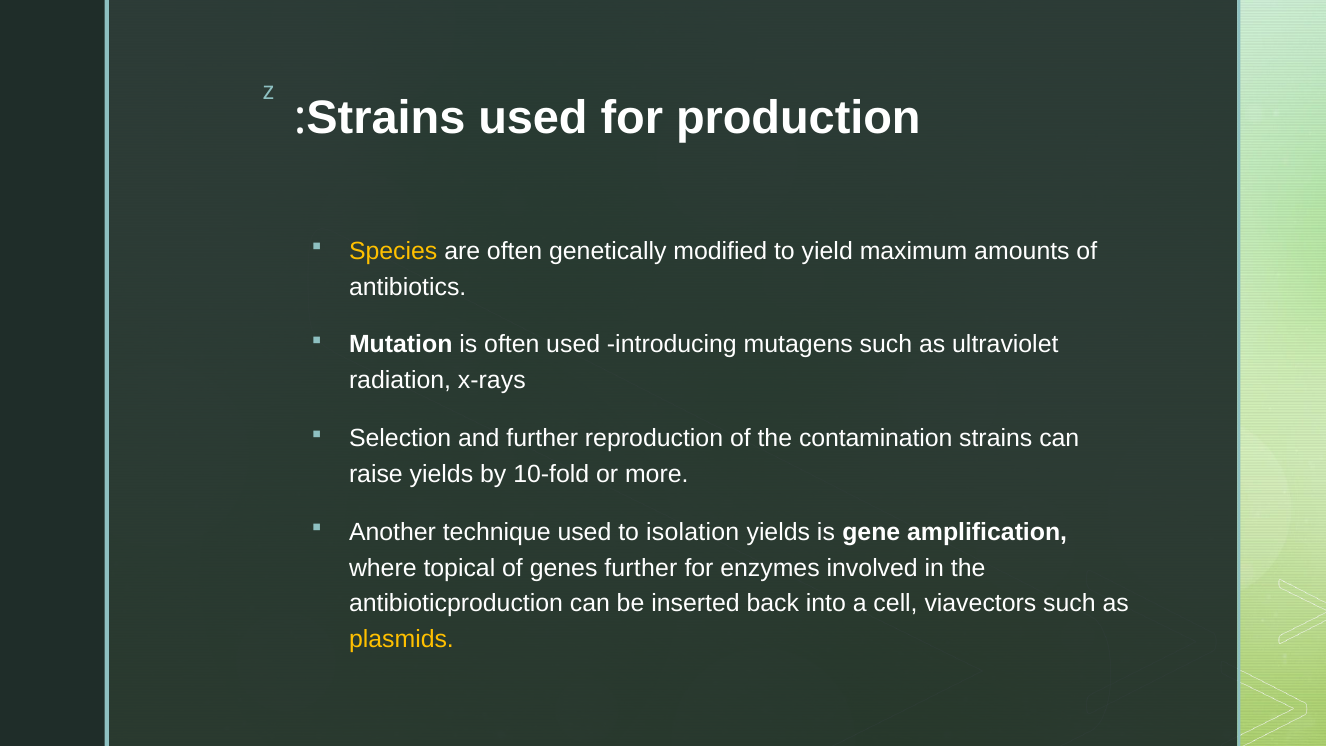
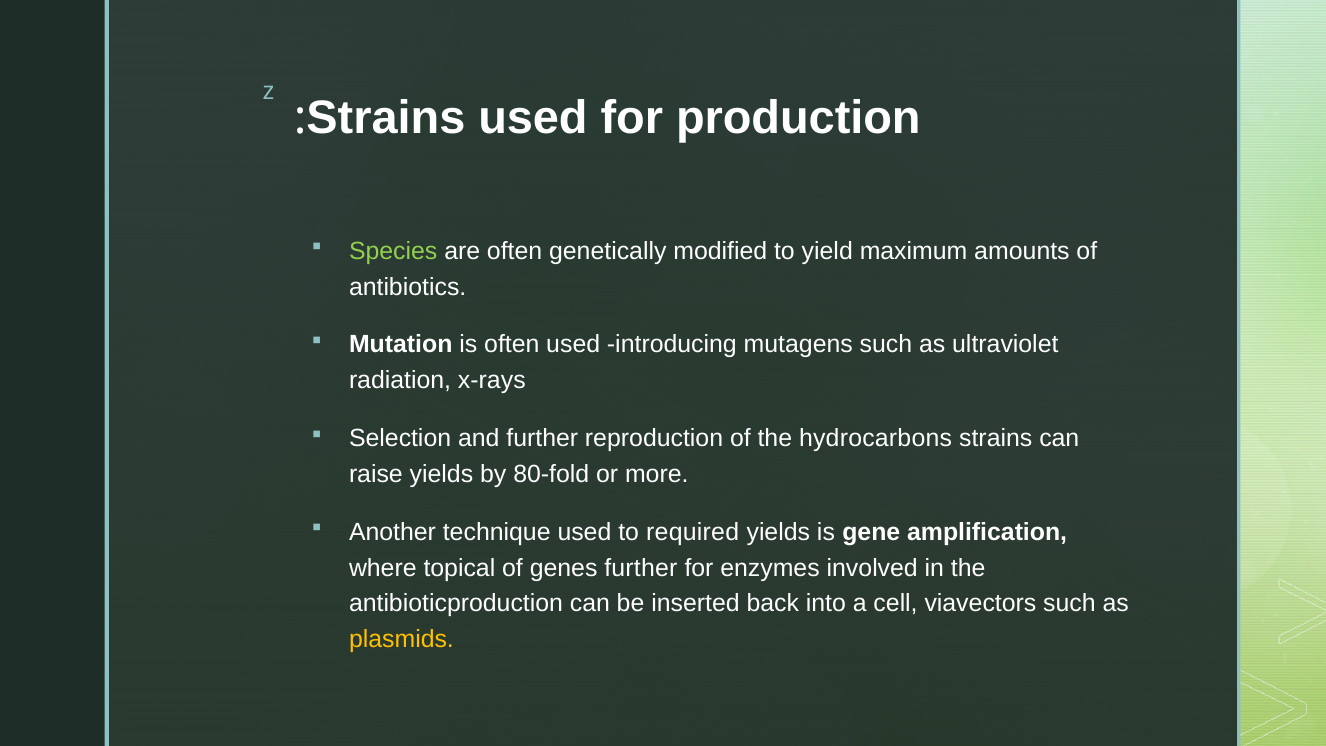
Species colour: yellow -> light green
contamination: contamination -> hydrocarbons
10-fold: 10-fold -> 80-fold
isolation: isolation -> required
